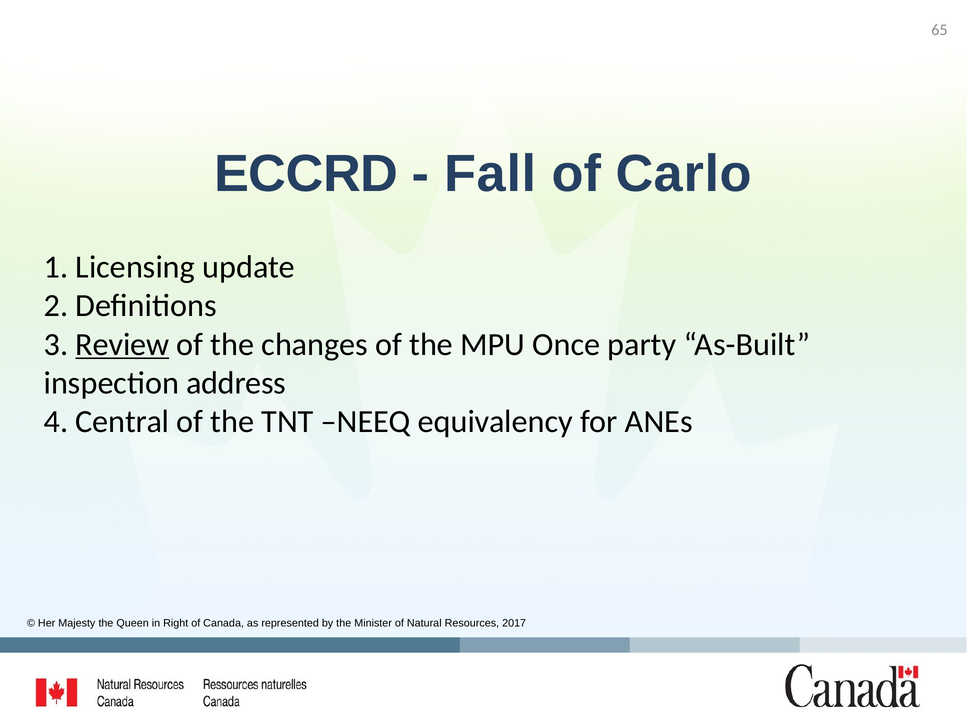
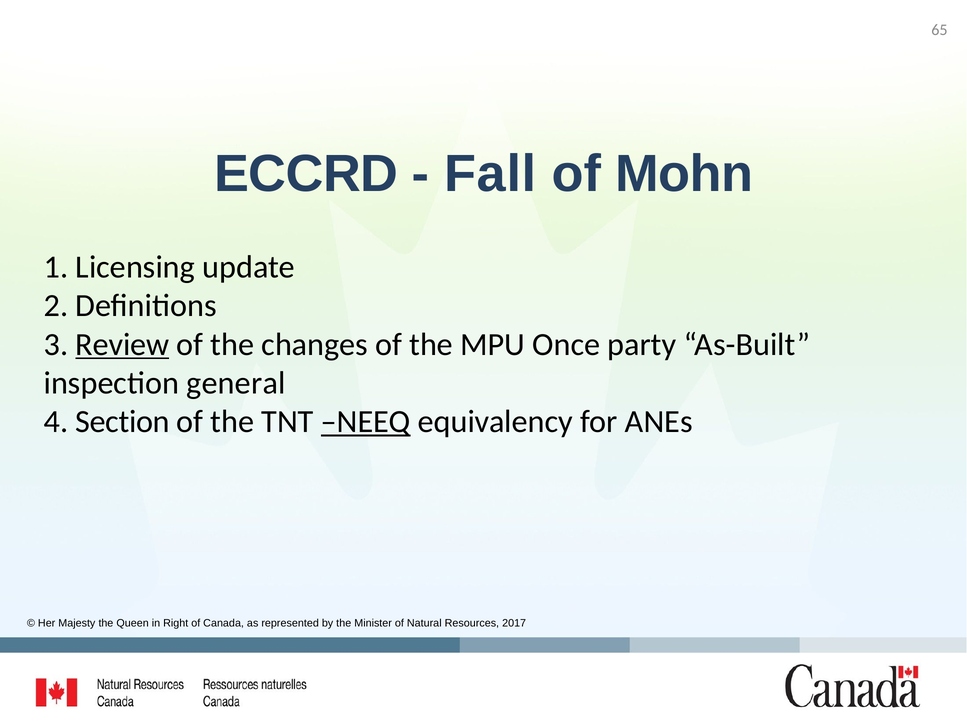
Carlo: Carlo -> Mohn
address: address -> general
Central: Central -> Section
NEEQ underline: none -> present
